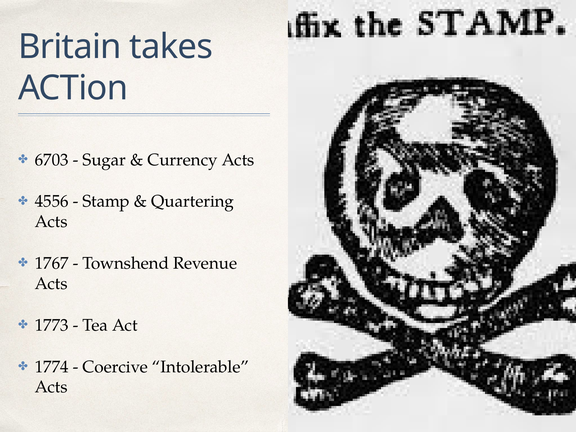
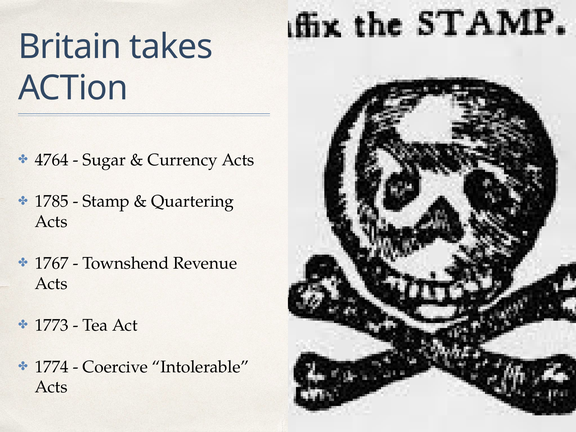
6703: 6703 -> 4764
4556: 4556 -> 1785
